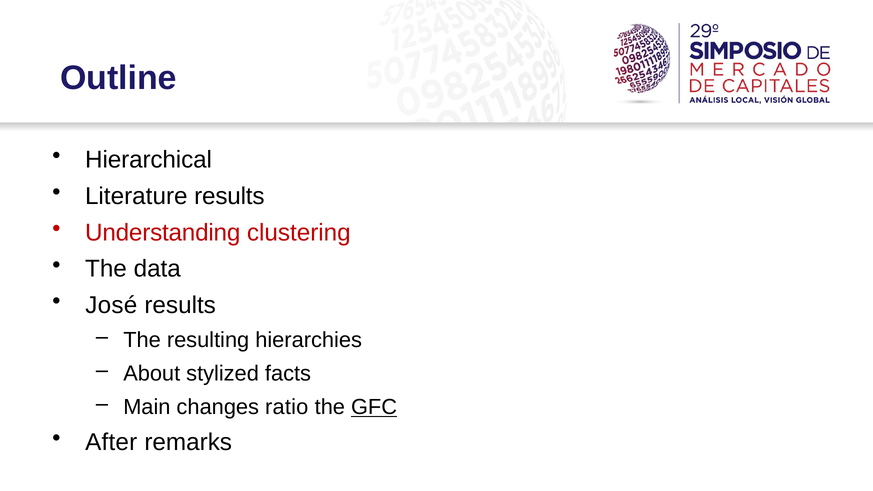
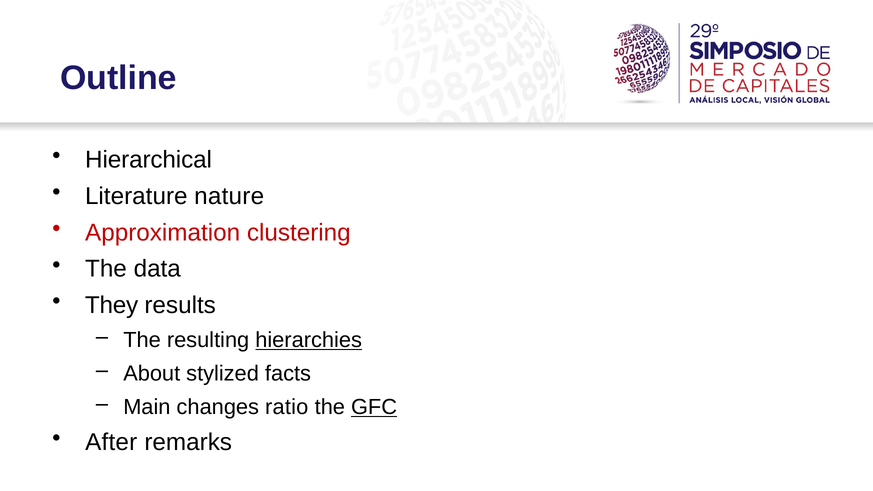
Literature results: results -> nature
Understanding: Understanding -> Approximation
José: José -> They
hierarchies underline: none -> present
